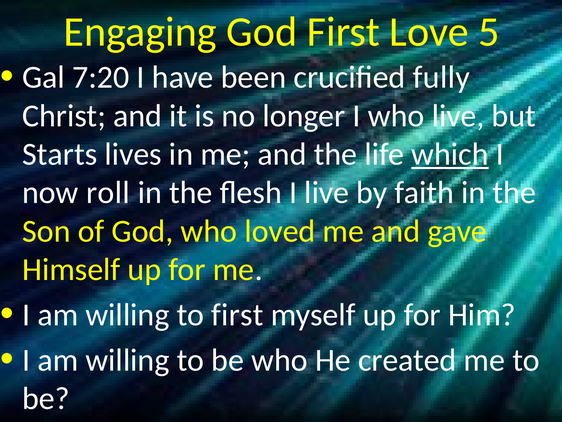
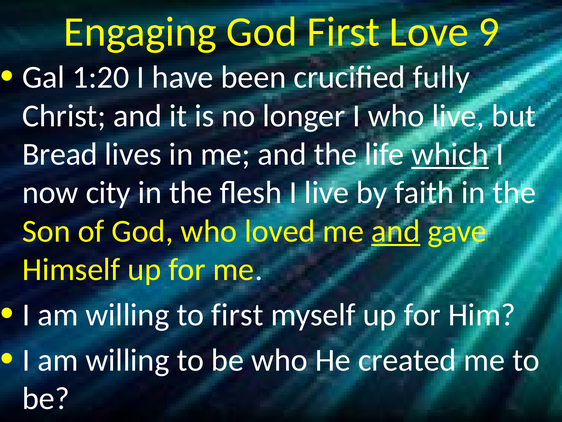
5: 5 -> 9
7:20: 7:20 -> 1:20
Starts: Starts -> Bread
roll: roll -> city
and at (396, 231) underline: none -> present
